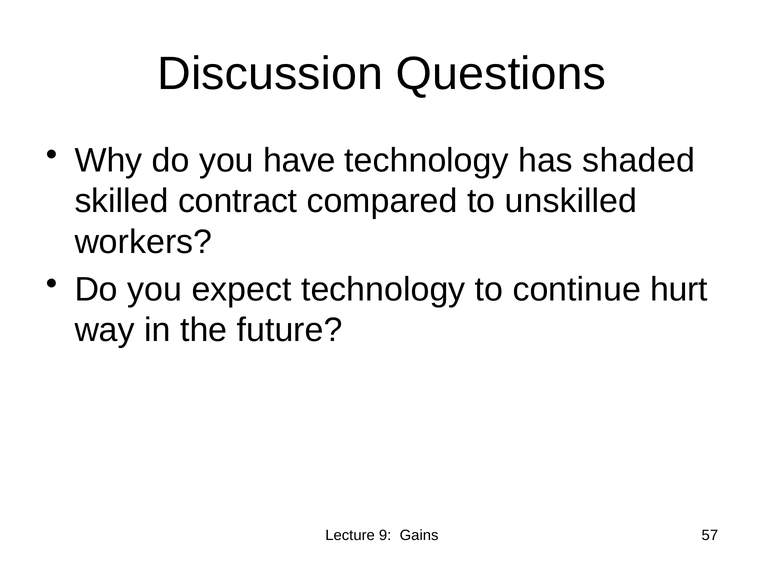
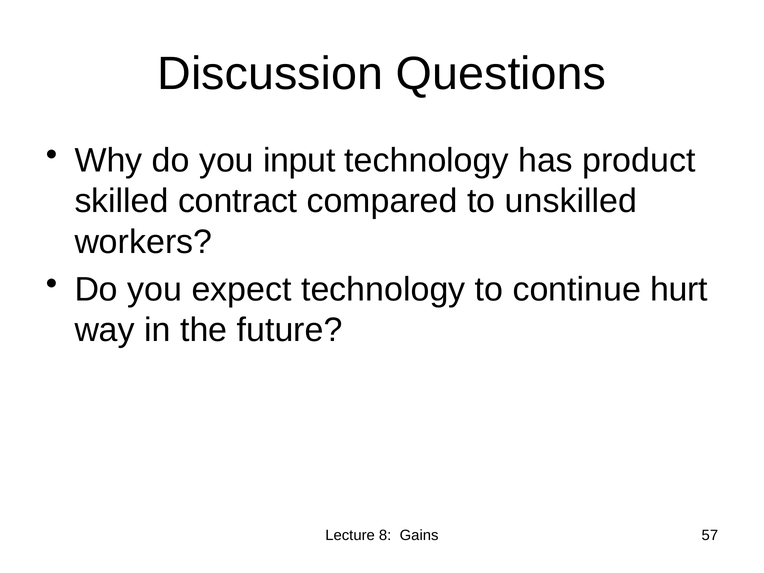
have: have -> input
shaded: shaded -> product
9: 9 -> 8
